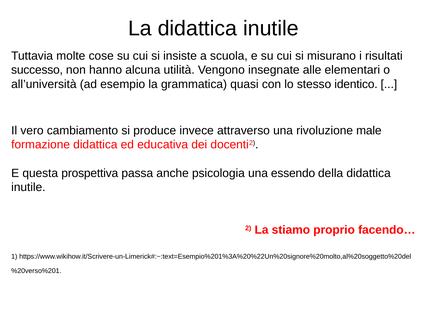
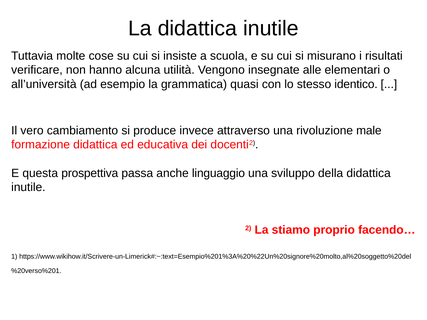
successo: successo -> verificare
psicologia: psicologia -> linguaggio
essendo: essendo -> sviluppo
